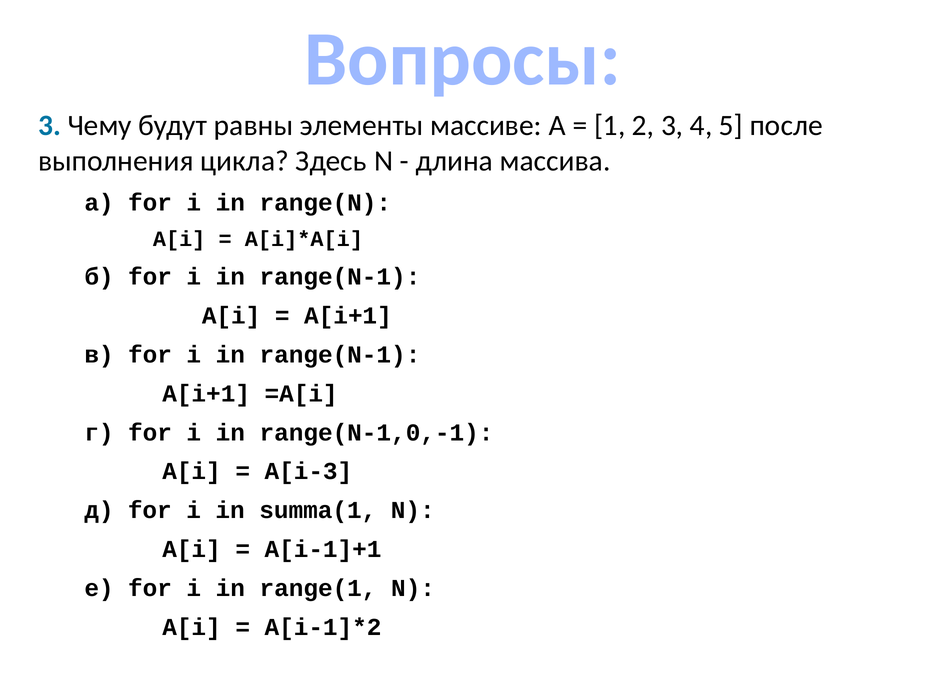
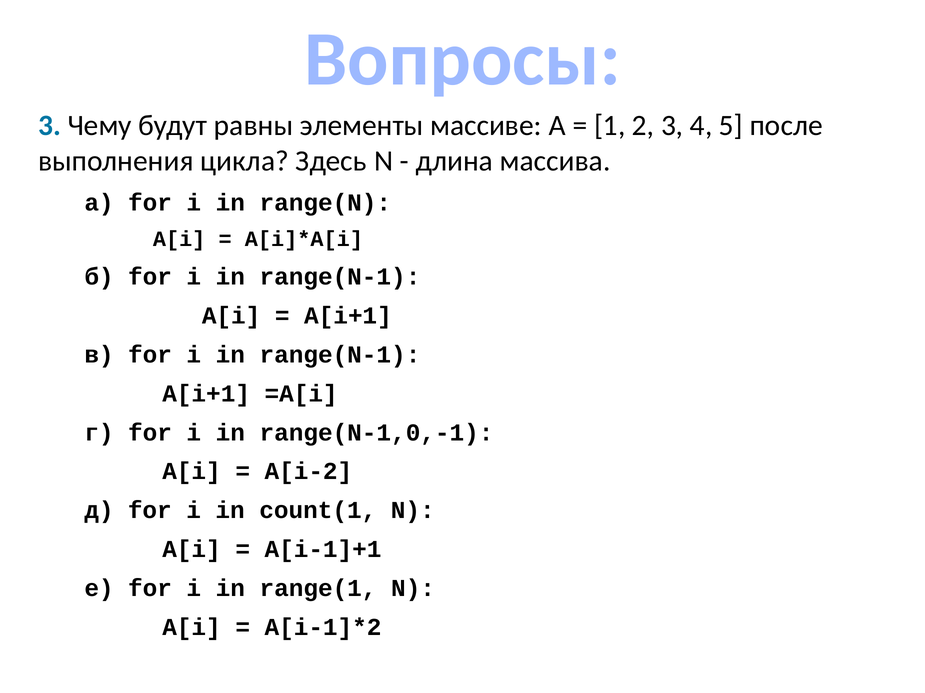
A[i-3: A[i-3 -> A[i-2
summa(1: summa(1 -> count(1
